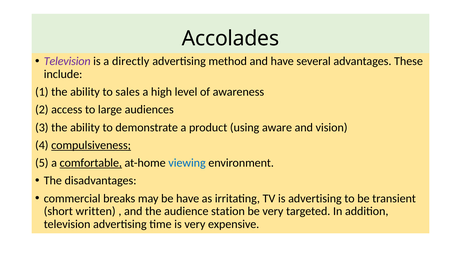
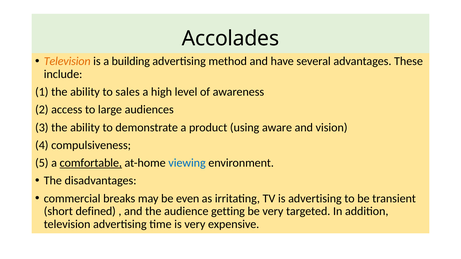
Television at (67, 61) colour: purple -> orange
directly: directly -> building
compulsiveness underline: present -> none
be have: have -> even
written: written -> defined
station: station -> getting
